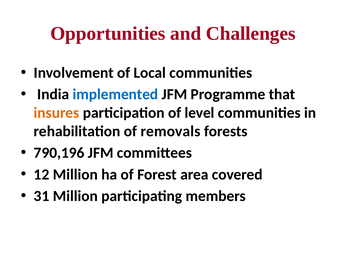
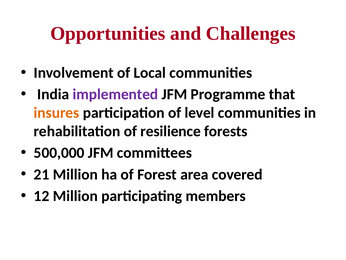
implemented colour: blue -> purple
removals: removals -> resilience
790,196: 790,196 -> 500,000
12: 12 -> 21
31: 31 -> 12
